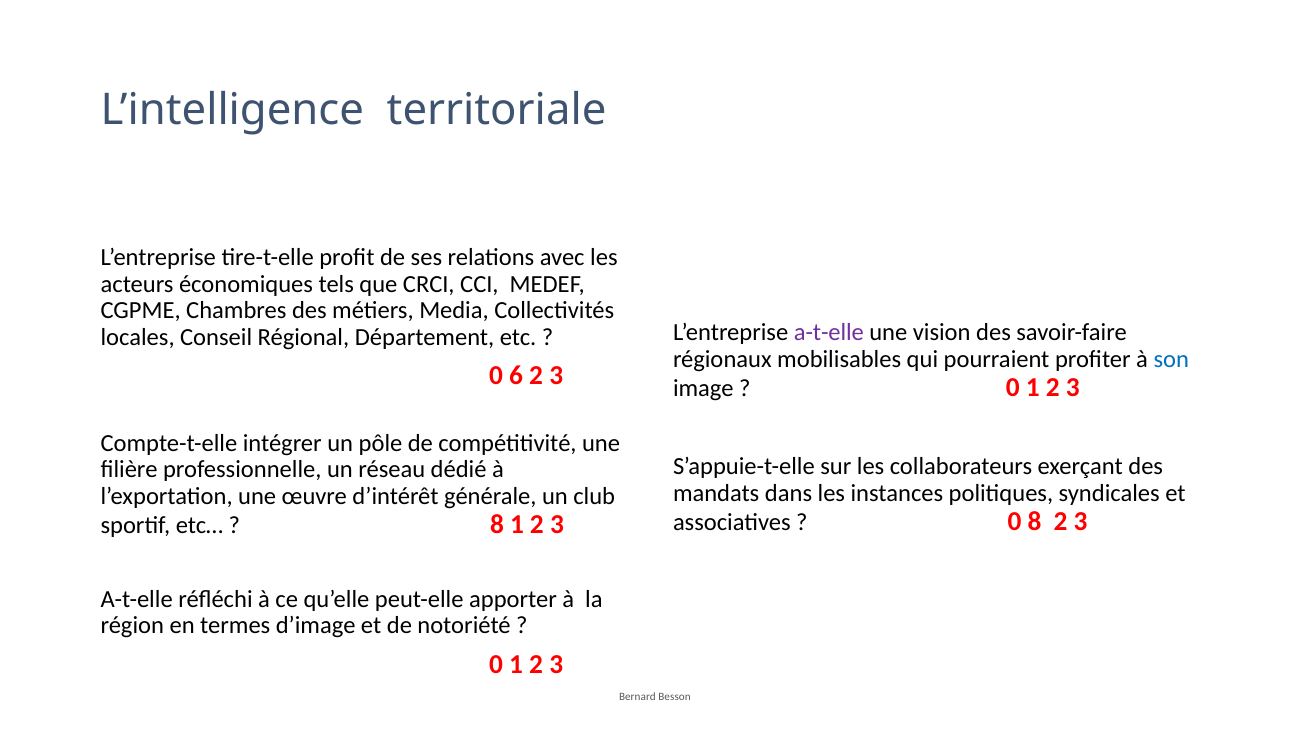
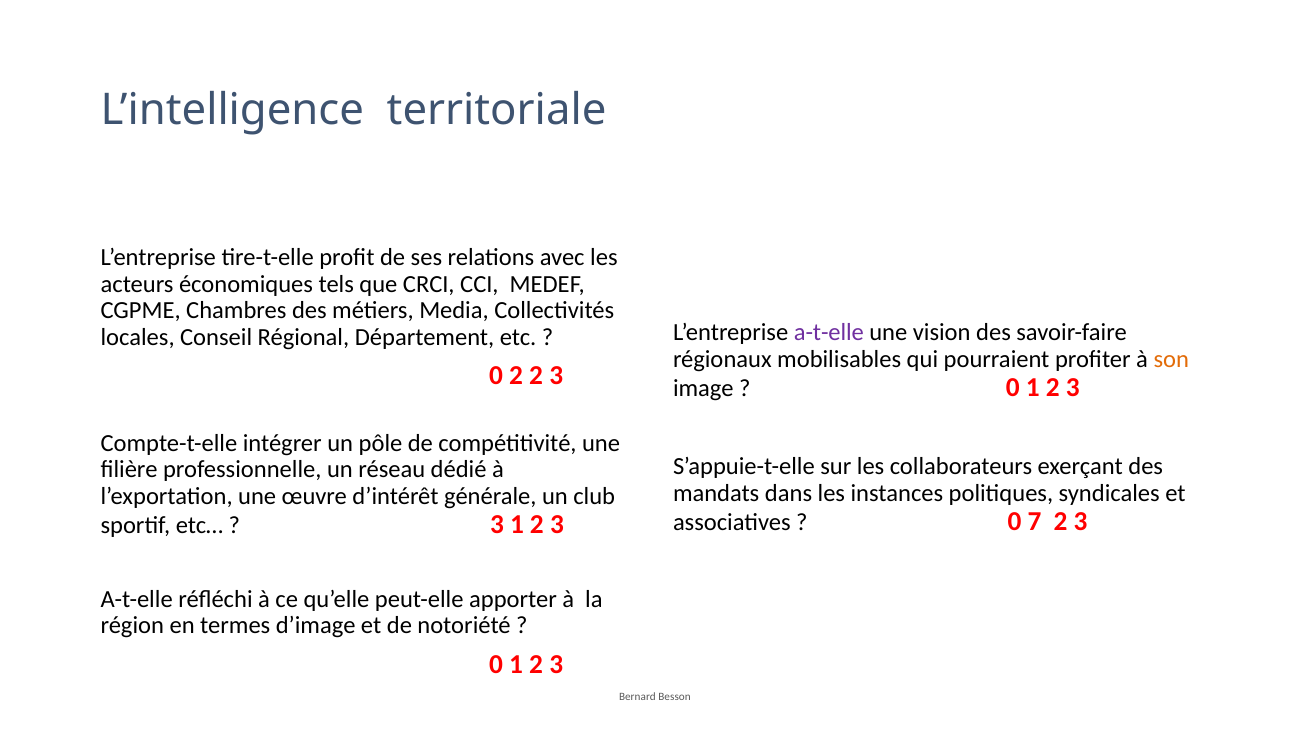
son colour: blue -> orange
0 6: 6 -> 2
0 8: 8 -> 7
8 at (497, 524): 8 -> 3
